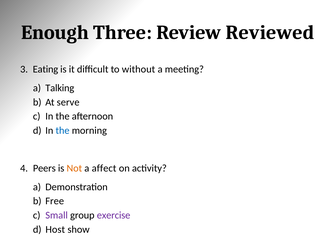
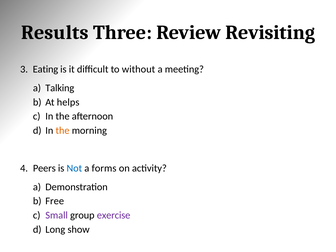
Enough: Enough -> Results
Reviewed: Reviewed -> Revisiting
serve: serve -> helps
the at (63, 130) colour: blue -> orange
Not colour: orange -> blue
affect: affect -> forms
Host: Host -> Long
